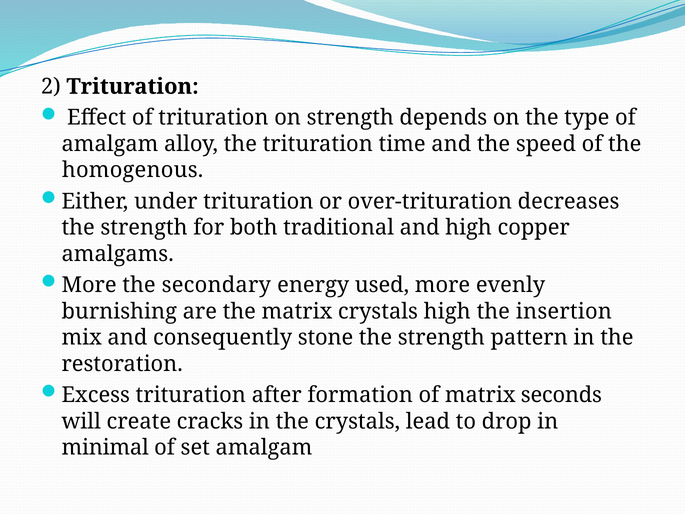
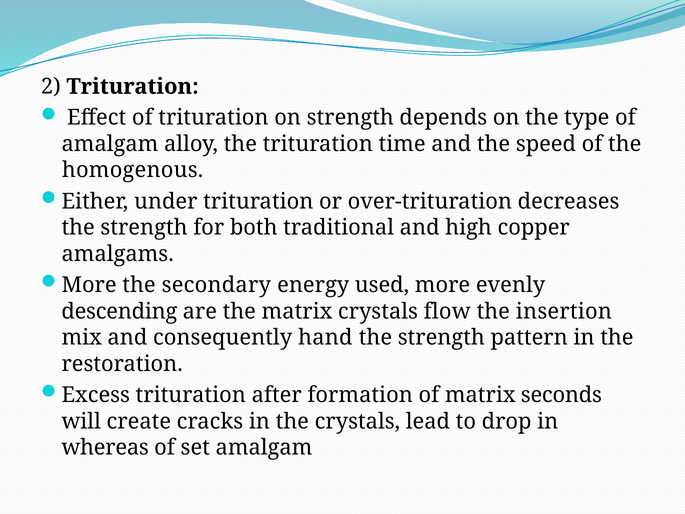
burnishing: burnishing -> descending
crystals high: high -> flow
stone: stone -> hand
minimal: minimal -> whereas
